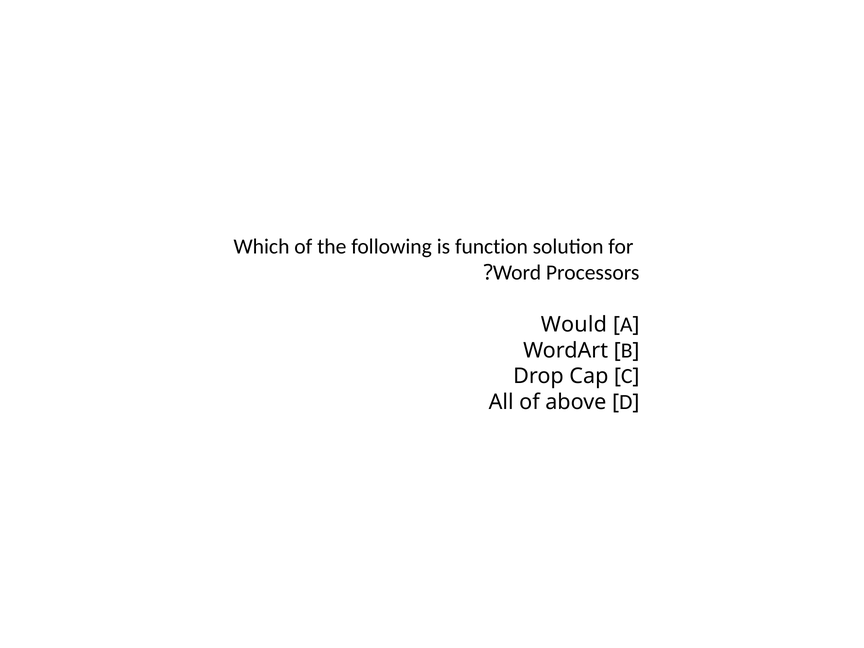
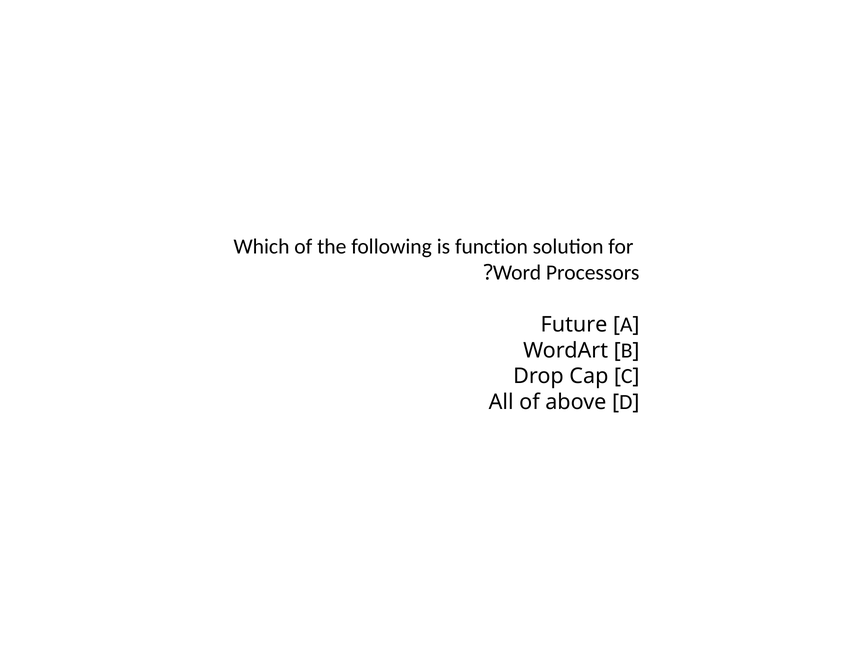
Would: Would -> Future
